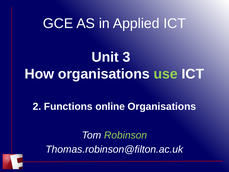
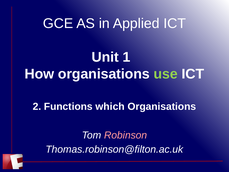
3: 3 -> 1
online: online -> which
Robinson colour: light green -> pink
